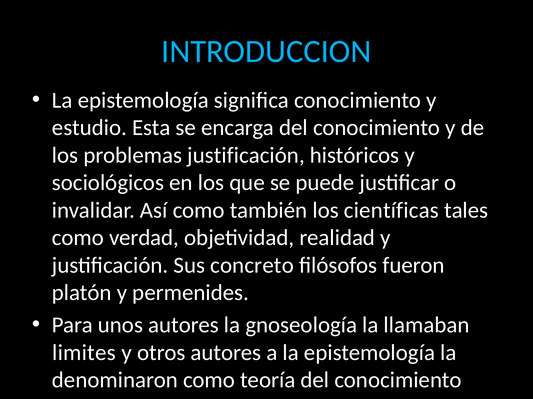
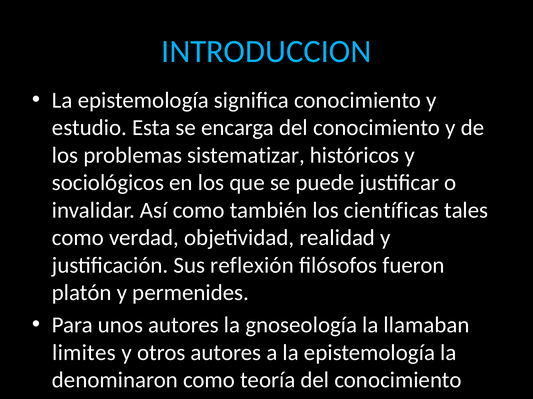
problemas justificación: justificación -> sistematizar
concreto: concreto -> reflexión
